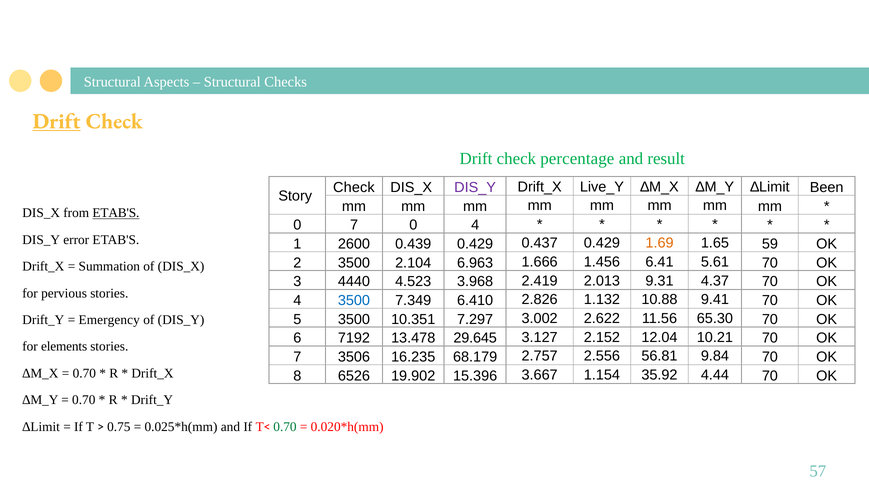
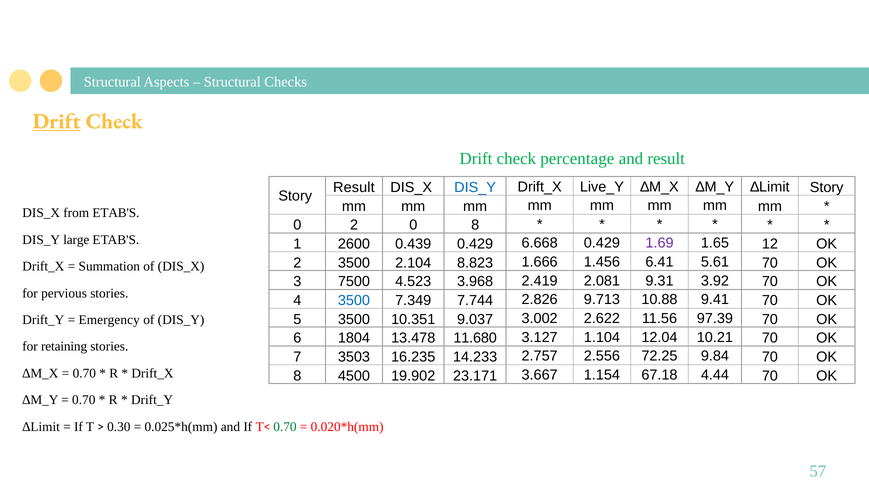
Check at (354, 187): Check -> Result
DIS_Y at (475, 187) colour: purple -> blue
∆Limit Been: Been -> Story
ETAB'S at (116, 213) underline: present -> none
0 7: 7 -> 2
0 4: 4 -> 8
error: error -> large
0.437: 0.437 -> 6.668
1.69 colour: orange -> purple
59: 59 -> 12
6.963: 6.963 -> 8.823
4440: 4440 -> 7500
2.013: 2.013 -> 2.081
4.37: 4.37 -> 3.92
6.410: 6.410 -> 7.744
1.132: 1.132 -> 9.713
7.297: 7.297 -> 9.037
65.30: 65.30 -> 97.39
7192: 7192 -> 1804
29.645: 29.645 -> 11.680
2.152: 2.152 -> 1.104
elements: elements -> retaining
3506: 3506 -> 3503
68.179: 68.179 -> 14.233
56.81: 56.81 -> 72.25
6526: 6526 -> 4500
15.396: 15.396 -> 23.171
35.92: 35.92 -> 67.18
0.75: 0.75 -> 0.30
